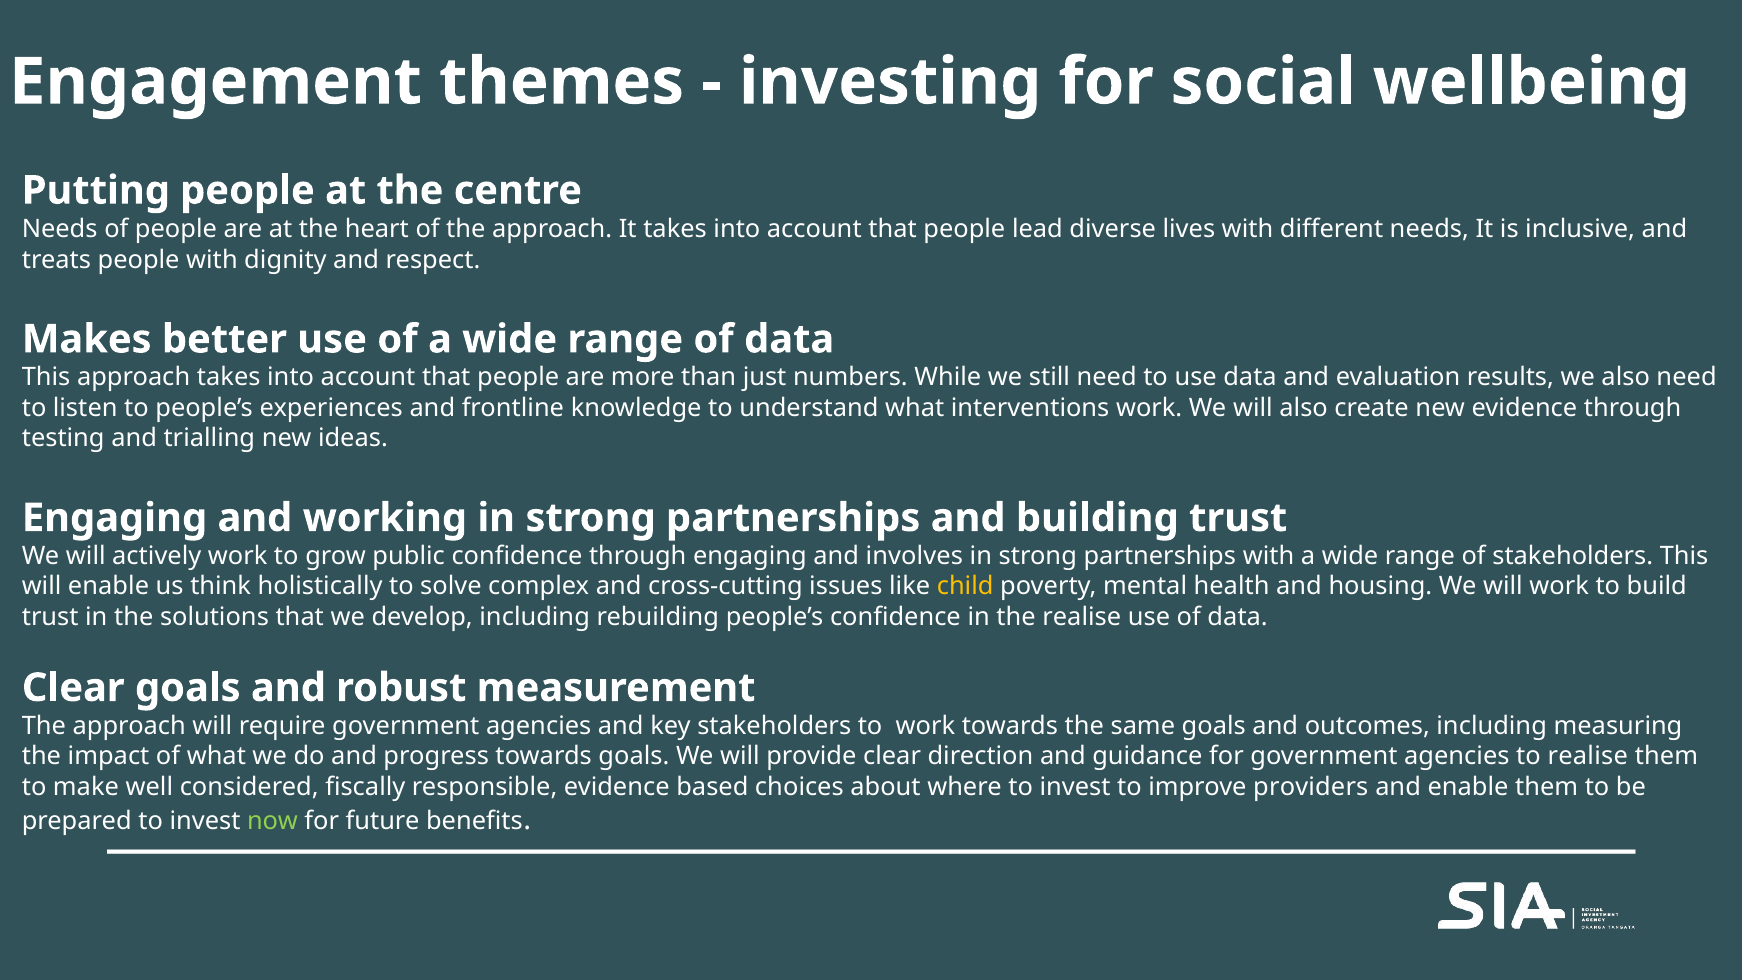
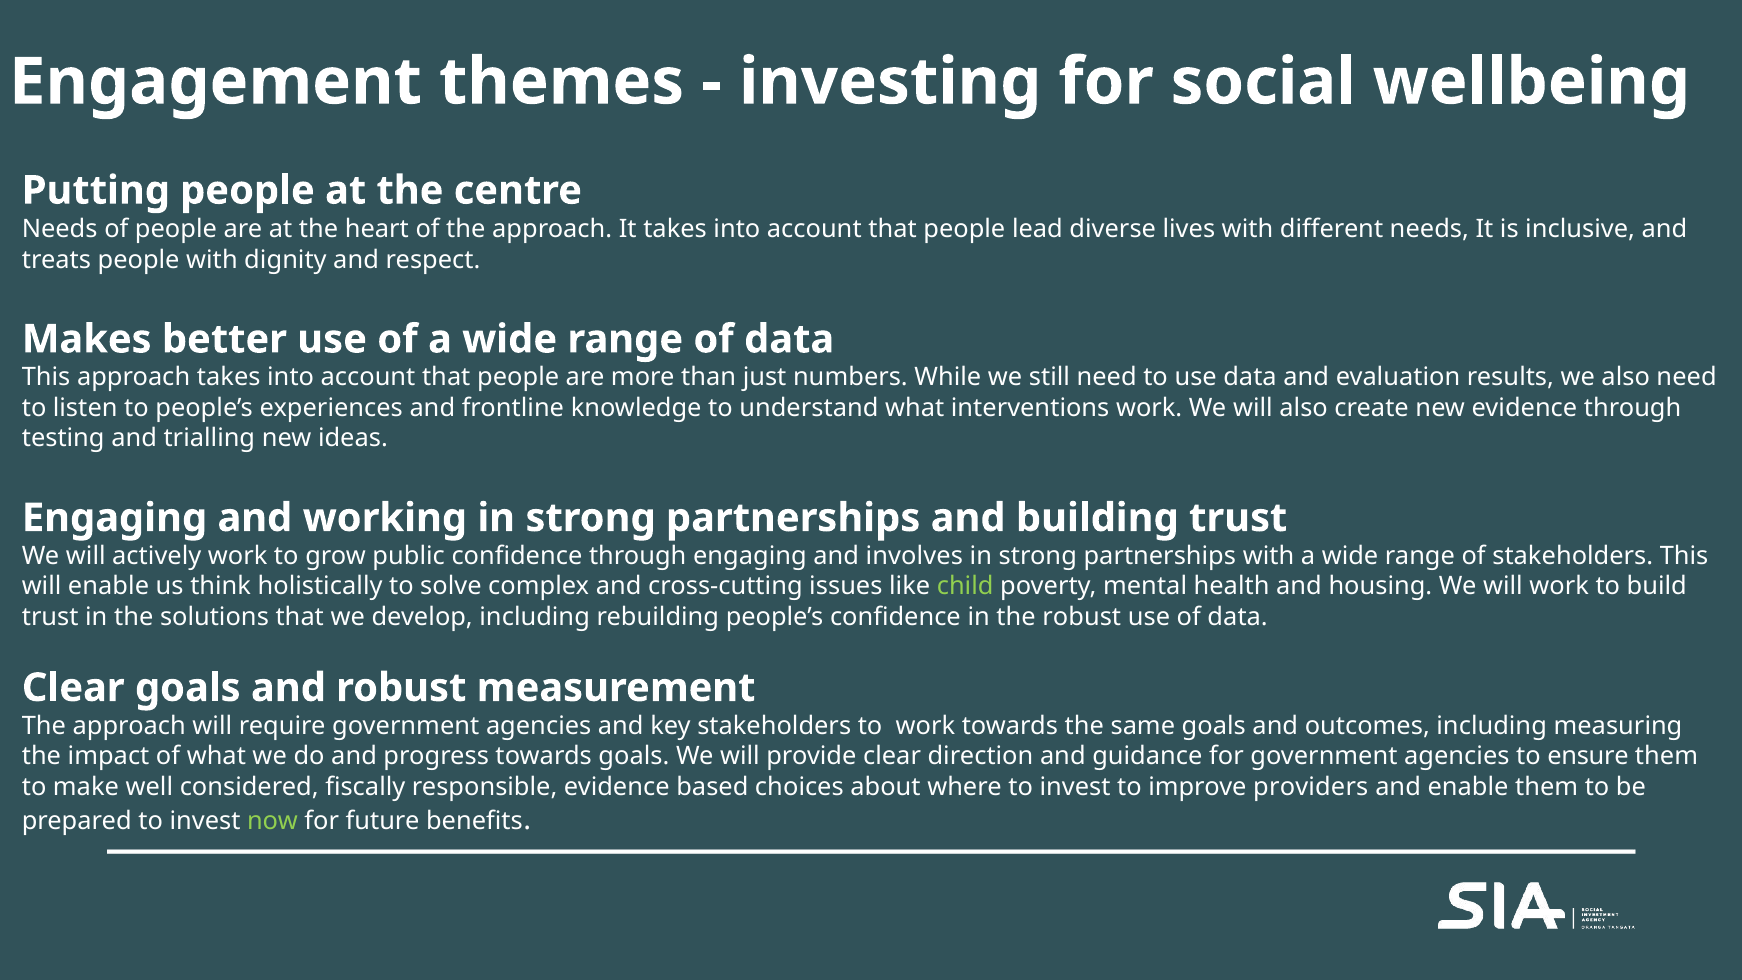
child colour: yellow -> light green
the realise: realise -> robust
to realise: realise -> ensure
